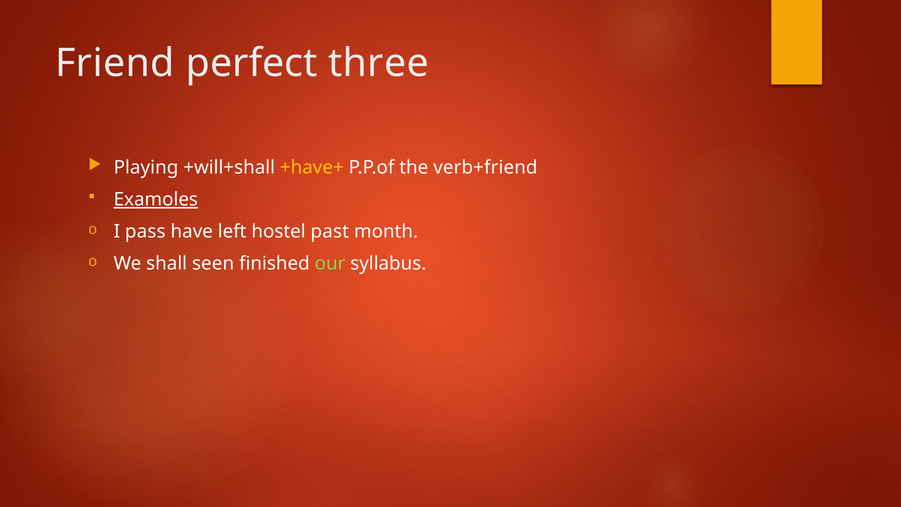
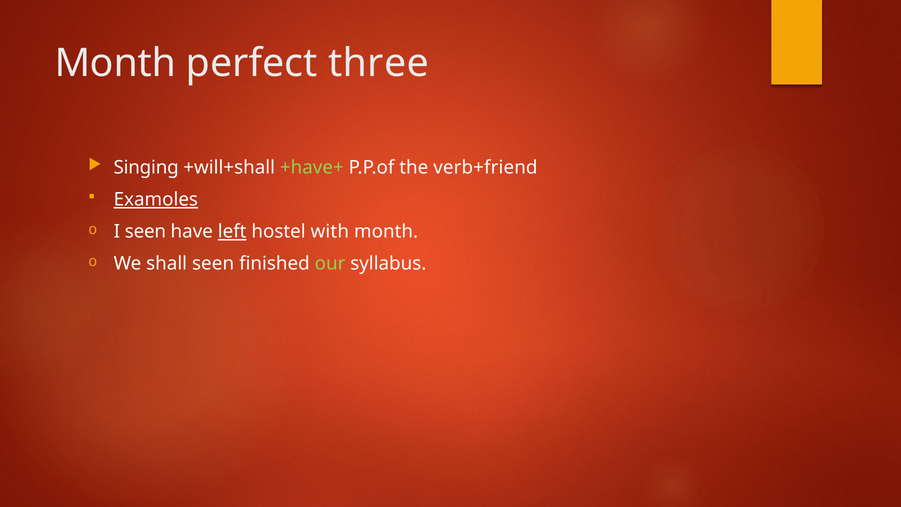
Friend at (115, 63): Friend -> Month
Playing: Playing -> Singing
+have+ colour: yellow -> light green
I pass: pass -> seen
left underline: none -> present
past: past -> with
